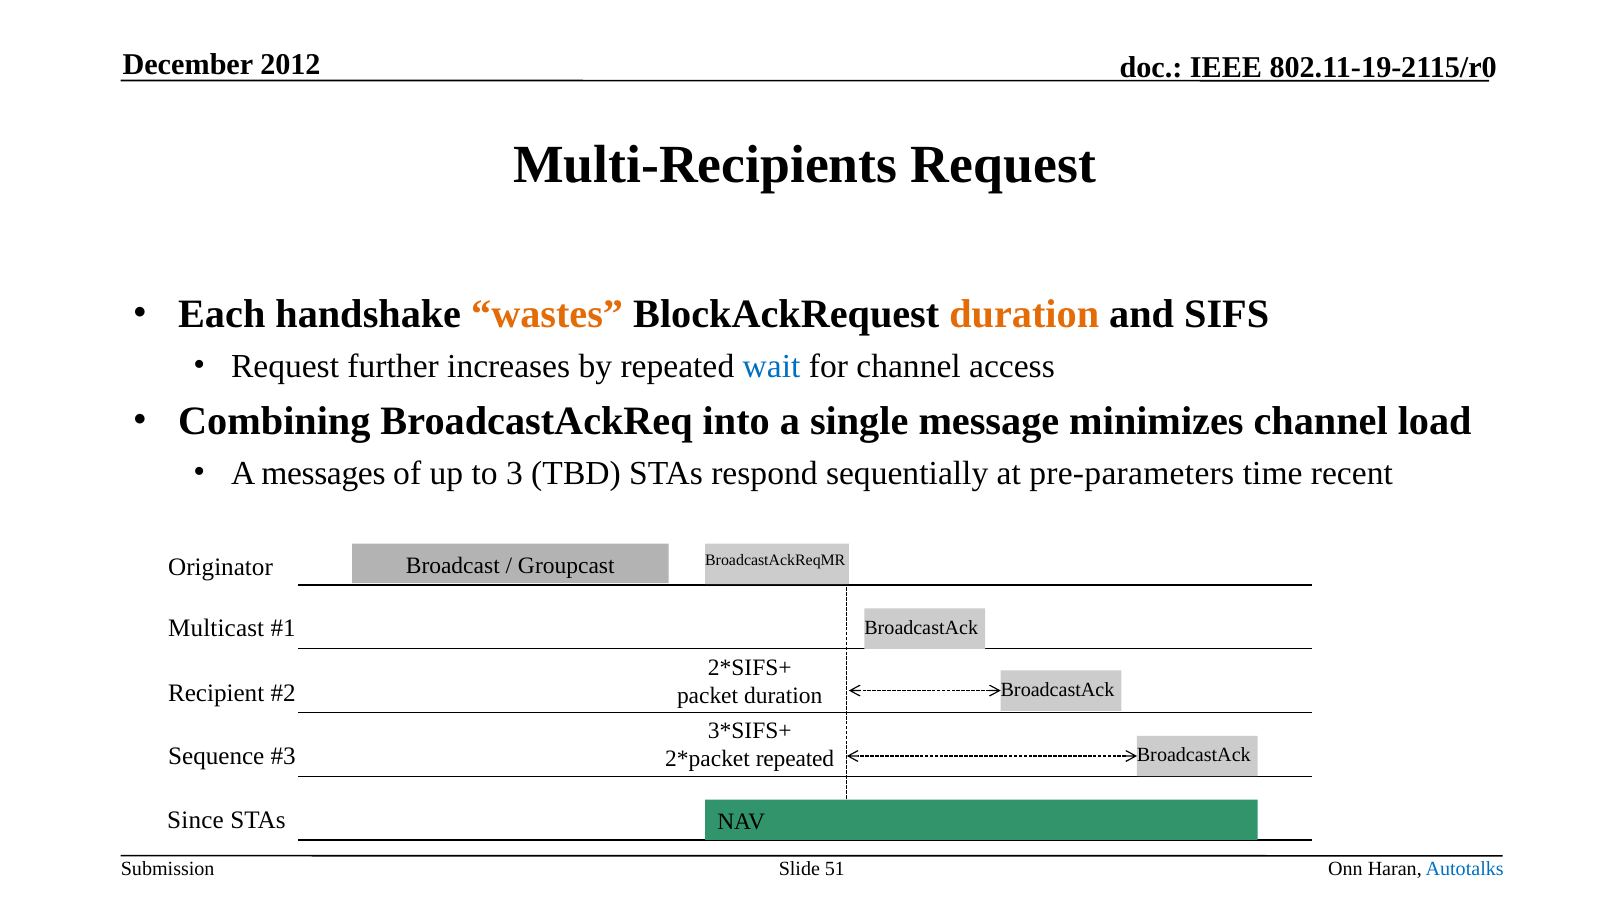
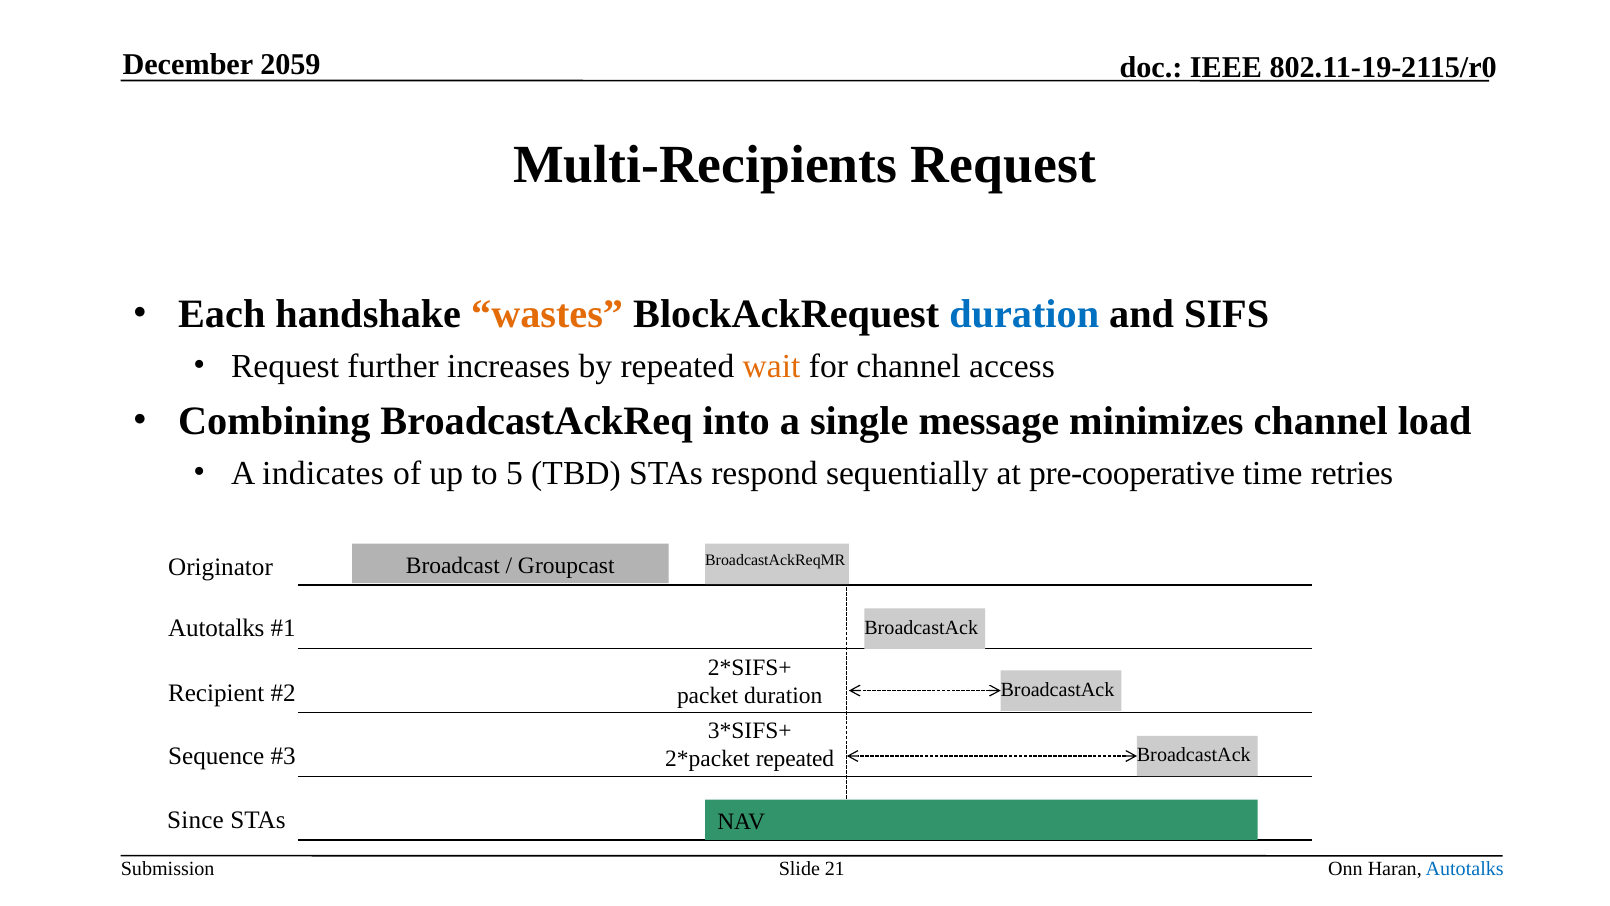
2012: 2012 -> 2059
duration at (1024, 314) colour: orange -> blue
wait colour: blue -> orange
messages: messages -> indicates
3: 3 -> 5
pre-parameters: pre-parameters -> pre-cooperative
recent: recent -> retries
Multicast at (216, 628): Multicast -> Autotalks
51: 51 -> 21
